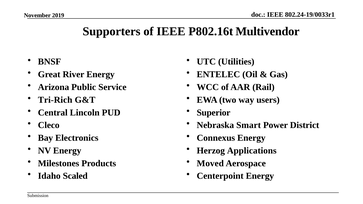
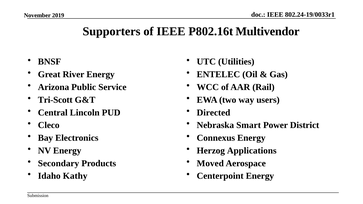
Tri-Rich: Tri-Rich -> Tri-Scott
Superior: Superior -> Directed
Milestones: Milestones -> Secondary
Scaled: Scaled -> Kathy
